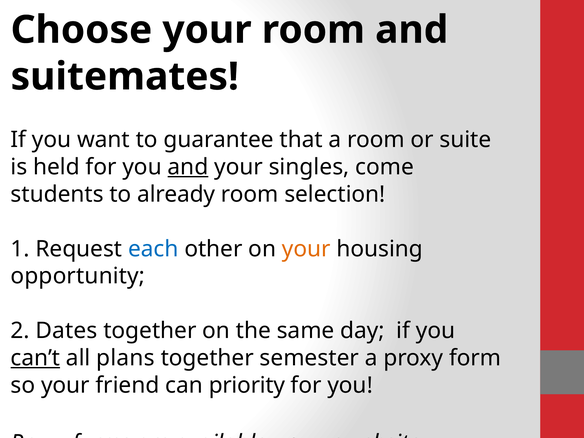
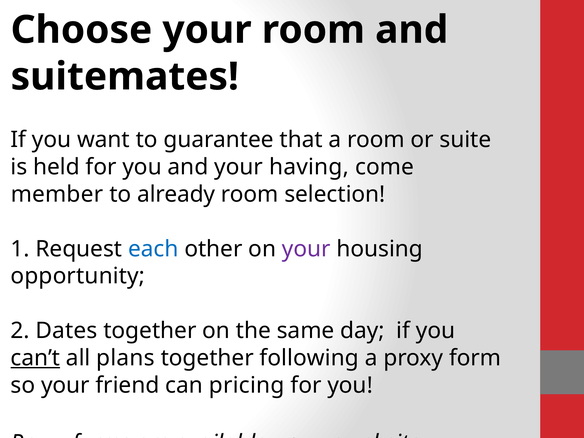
and at (188, 167) underline: present -> none
singles: singles -> having
students: students -> member
your at (306, 249) colour: orange -> purple
semester: semester -> following
priority: priority -> pricing
